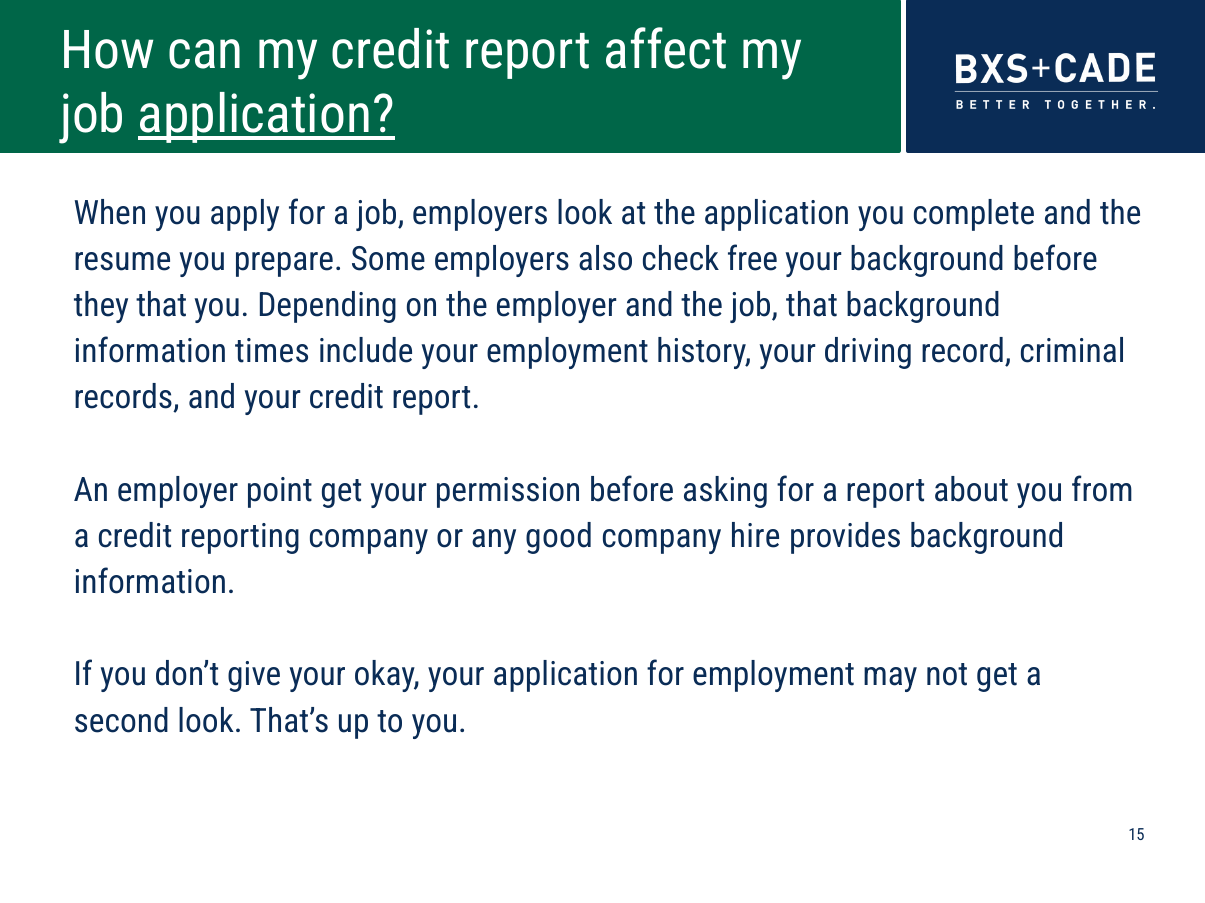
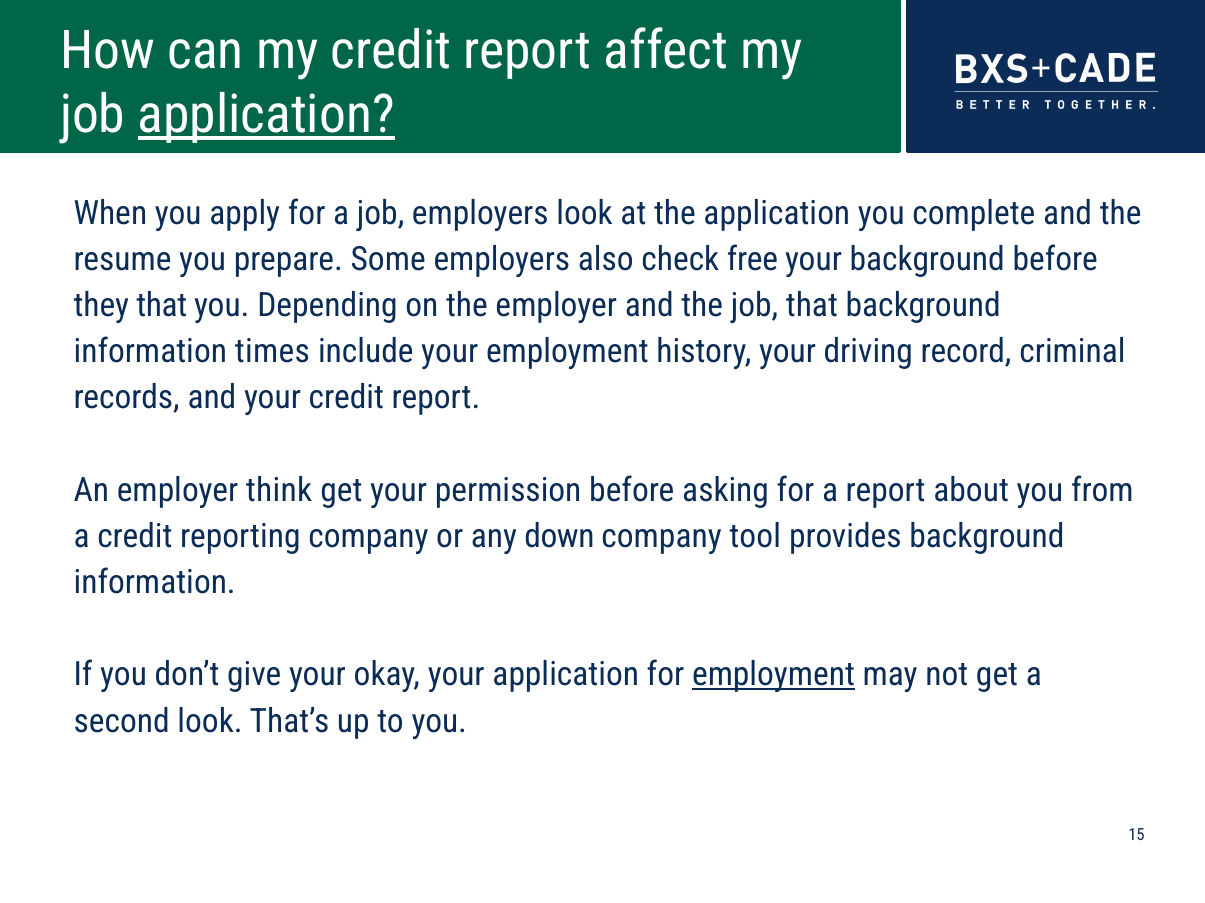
point: point -> think
good: good -> down
hire: hire -> tool
employment at (773, 675) underline: none -> present
